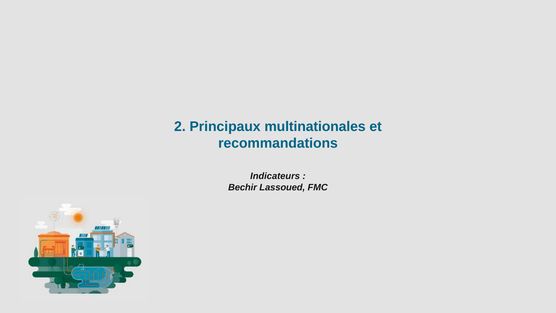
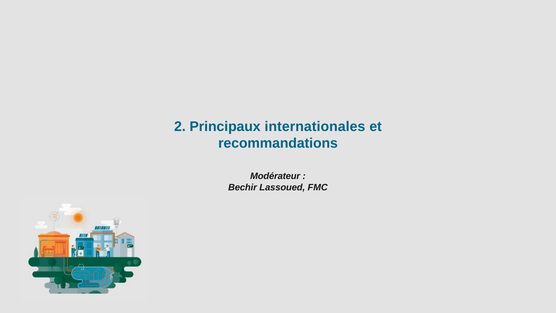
multinationales: multinationales -> internationales
Indicateurs: Indicateurs -> Modérateur
